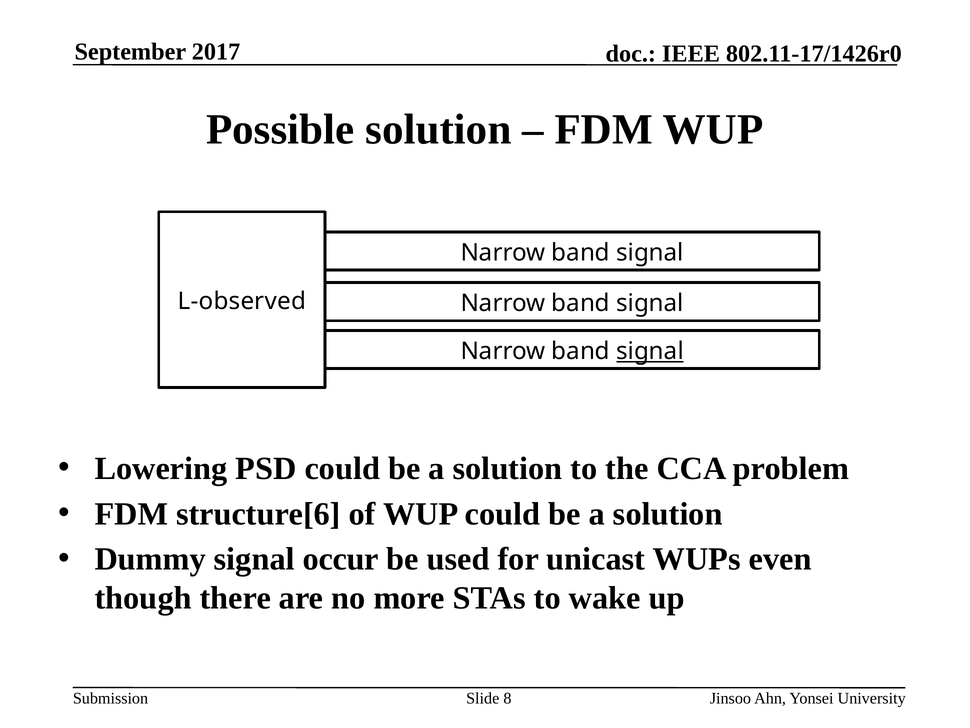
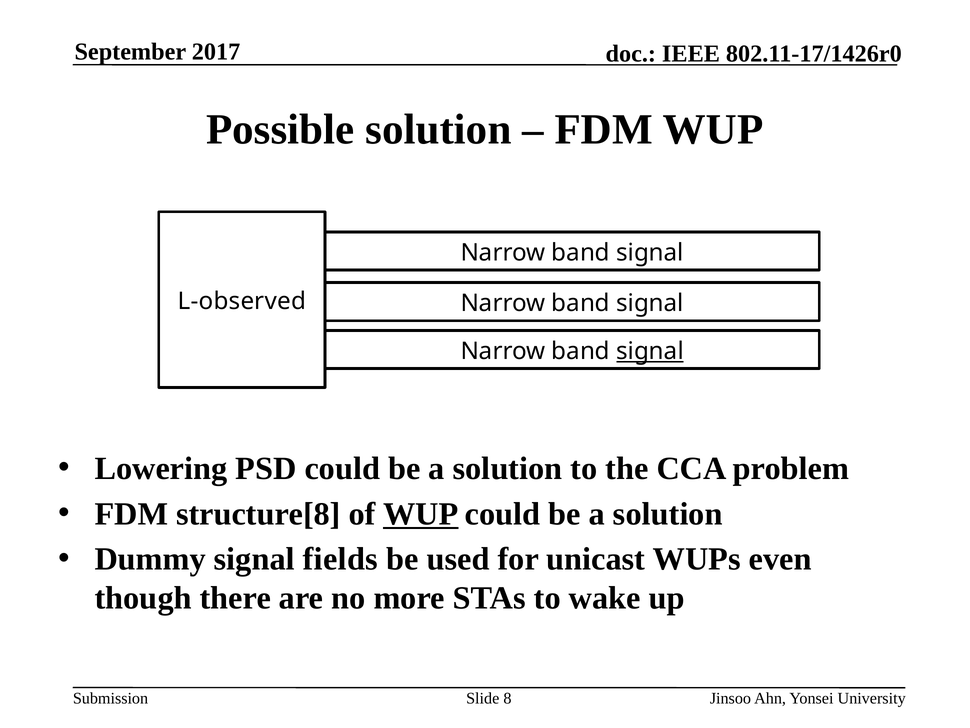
structure[6: structure[6 -> structure[8
WUP at (421, 514) underline: none -> present
occur: occur -> fields
